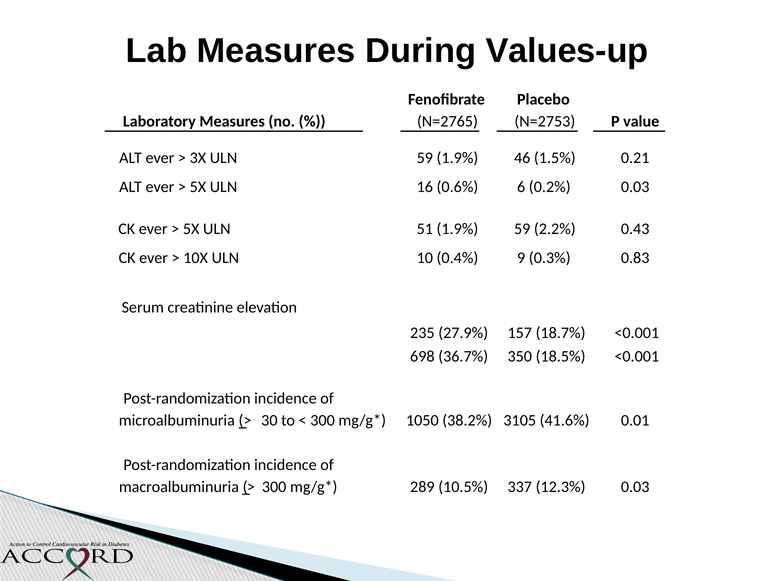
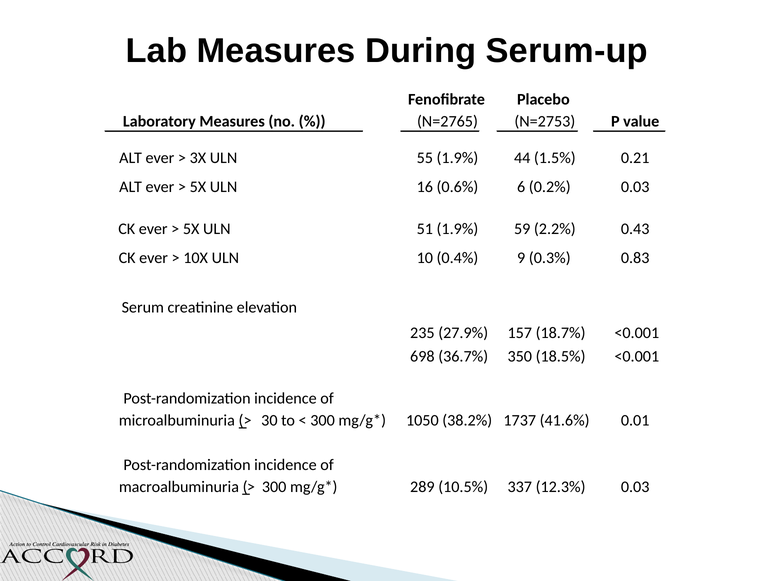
Values-up: Values-up -> Serum-up
ULN 59: 59 -> 55
46: 46 -> 44
3105: 3105 -> 1737
